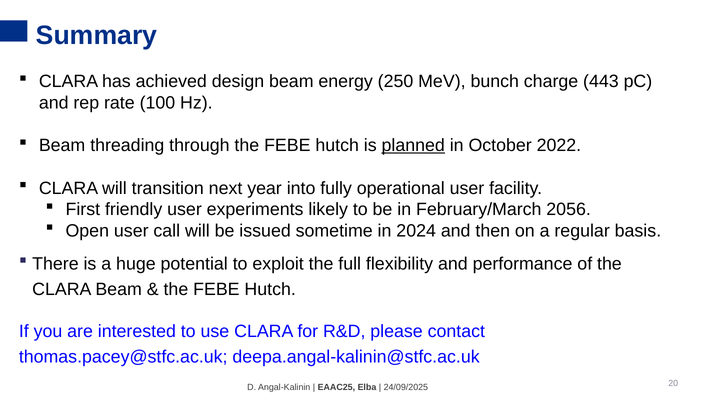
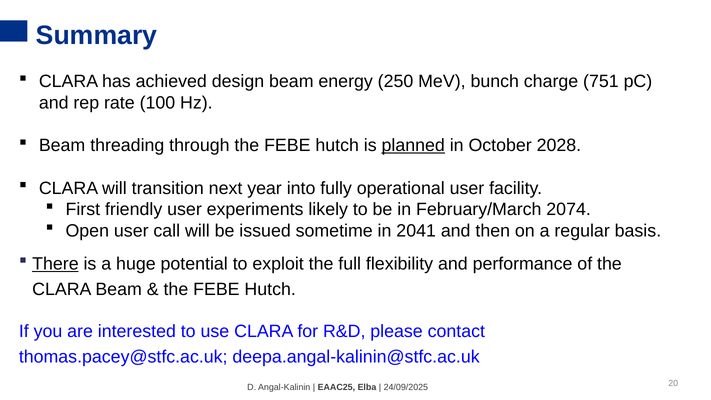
443: 443 -> 751
2022: 2022 -> 2028
2056: 2056 -> 2074
2024: 2024 -> 2041
There underline: none -> present
